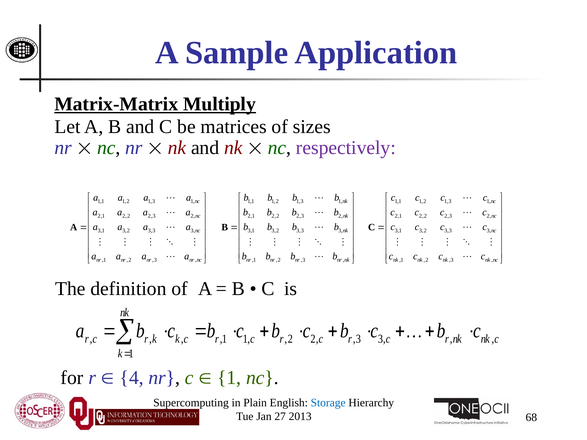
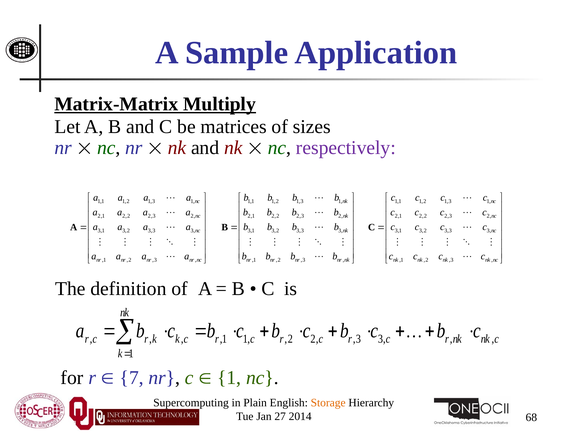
4: 4 -> 7
Storage colour: blue -> orange
2013: 2013 -> 2014
